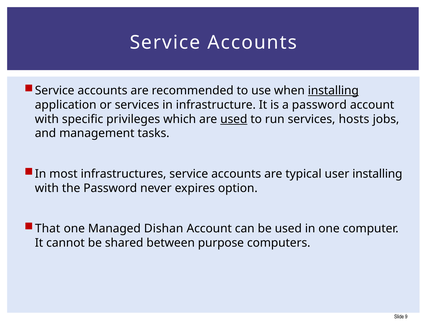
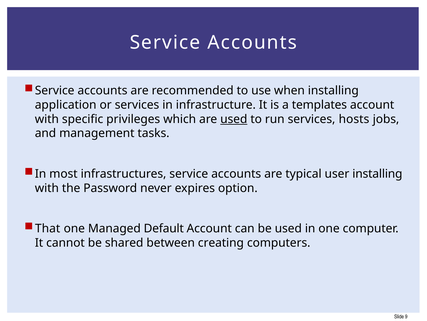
installing at (333, 90) underline: present -> none
a password: password -> templates
Dishan: Dishan -> Default
purpose: purpose -> creating
